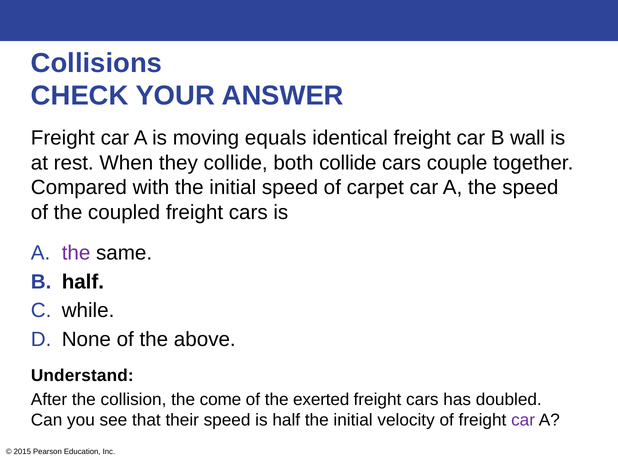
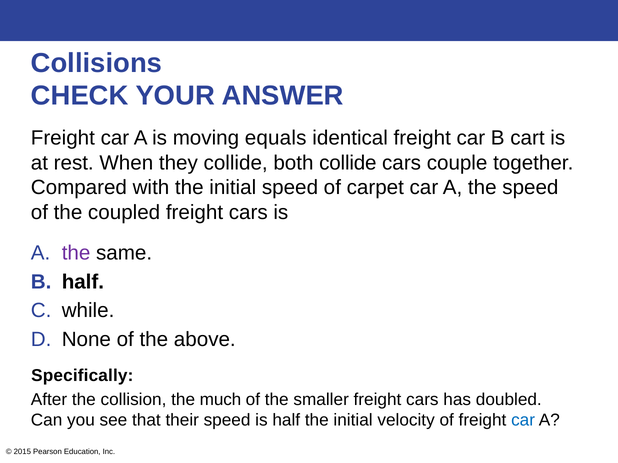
wall: wall -> cart
Understand: Understand -> Specifically
come: come -> much
exerted: exerted -> smaller
car at (523, 421) colour: purple -> blue
